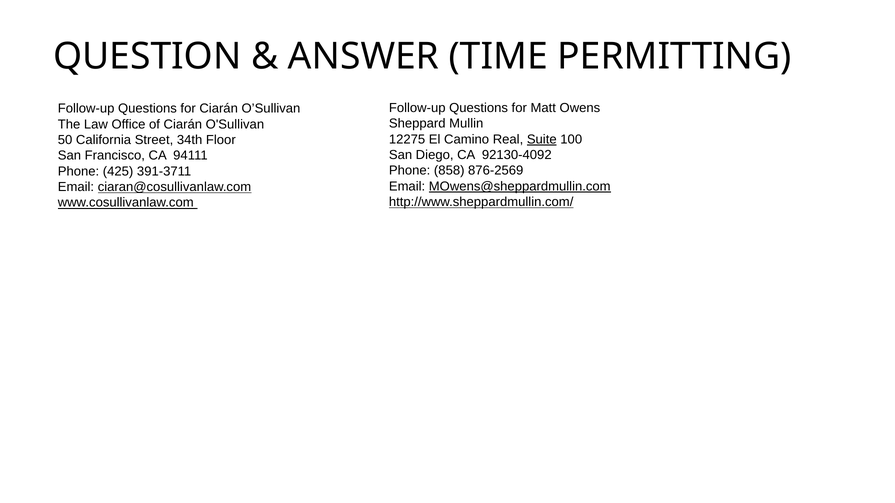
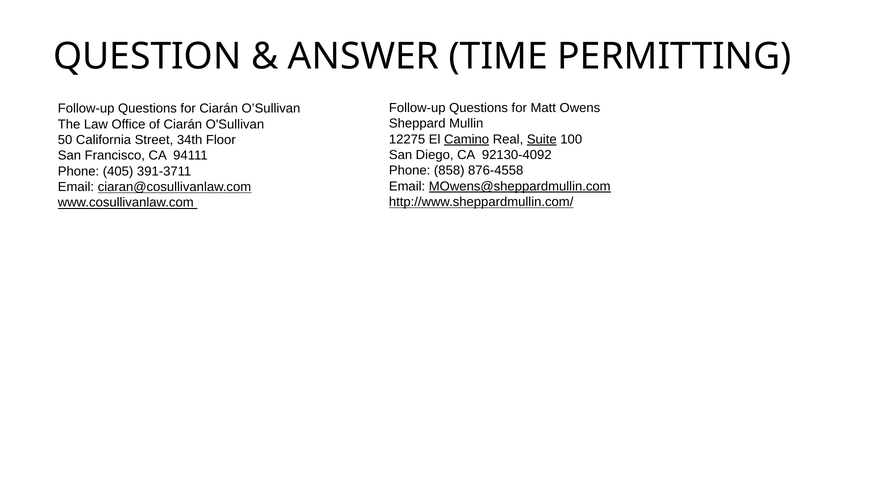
Camino underline: none -> present
876-2569: 876-2569 -> 876-4558
425: 425 -> 405
